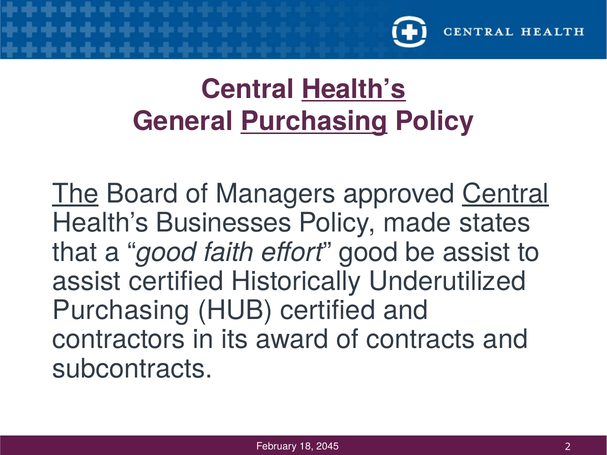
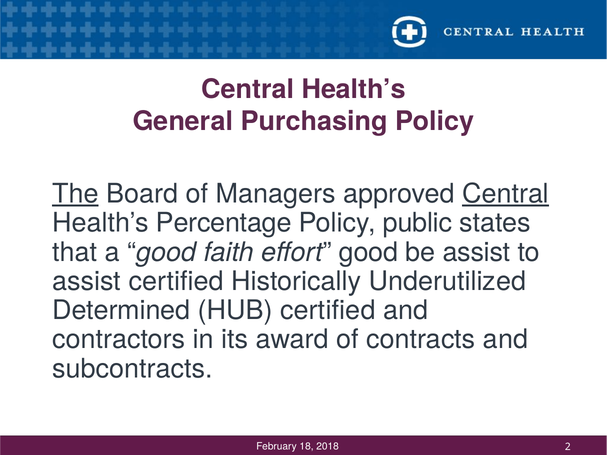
Health’s at (354, 89) underline: present -> none
Purchasing at (314, 122) underline: present -> none
Businesses: Businesses -> Percentage
made: made -> public
Purchasing at (121, 311): Purchasing -> Determined
2045: 2045 -> 2018
